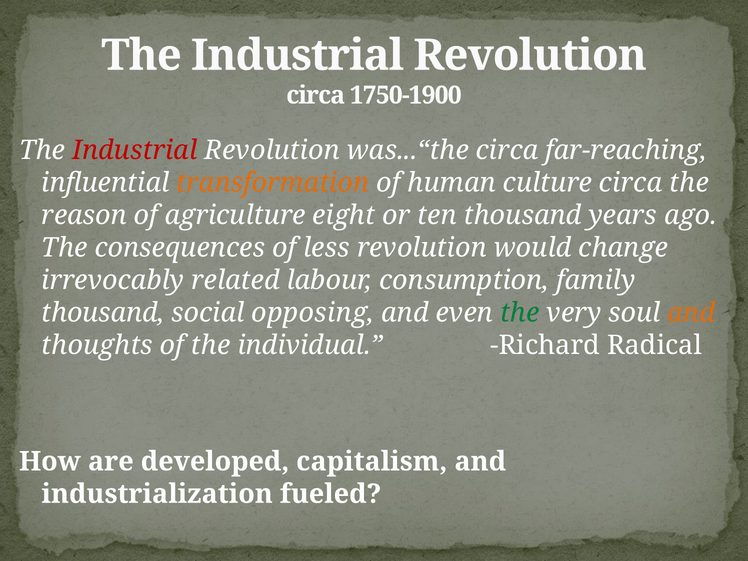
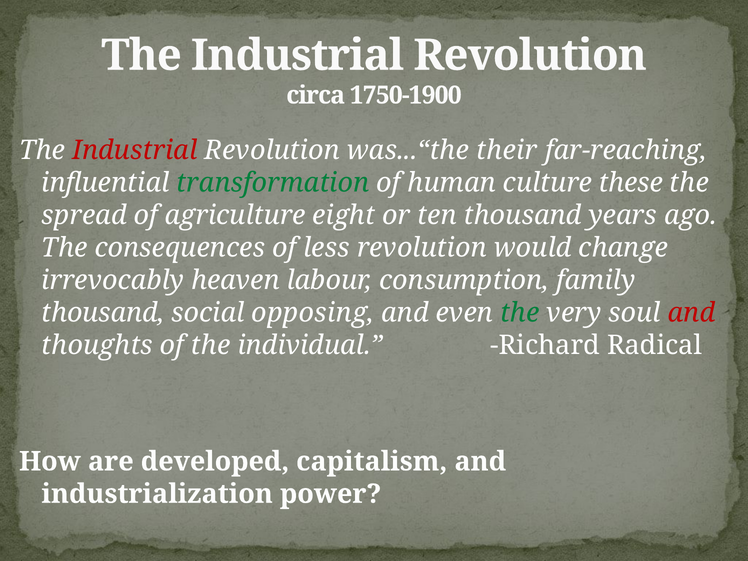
was...“the circa: circa -> their
transformation colour: orange -> green
culture circa: circa -> these
reason: reason -> spread
related: related -> heaven
and at (691, 313) colour: orange -> red
fueled: fueled -> power
